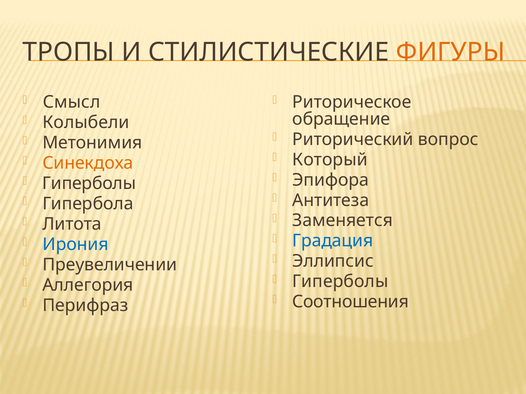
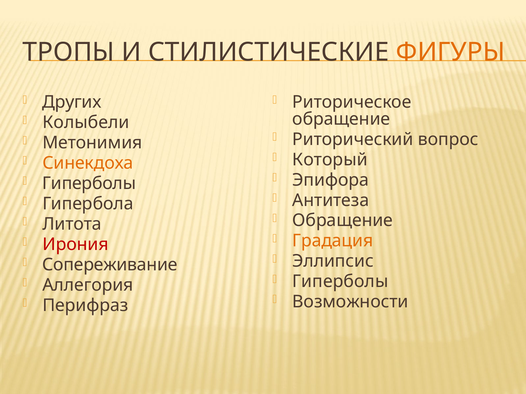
Смысл: Смысл -> Других
Заменяется at (343, 221): Заменяется -> Обращение
Градация colour: blue -> orange
Ирония colour: blue -> red
Преувеличении: Преувеличении -> Сопереживание
Соотношения: Соотношения -> Возможности
